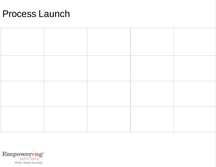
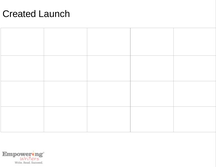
Process: Process -> Created
